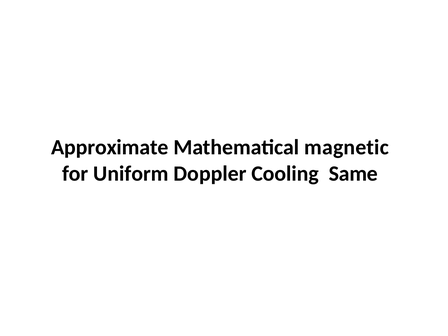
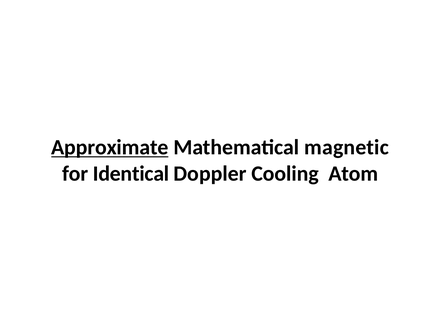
Approximate underline: none -> present
Uniform: Uniform -> Identical
Same: Same -> Atom
